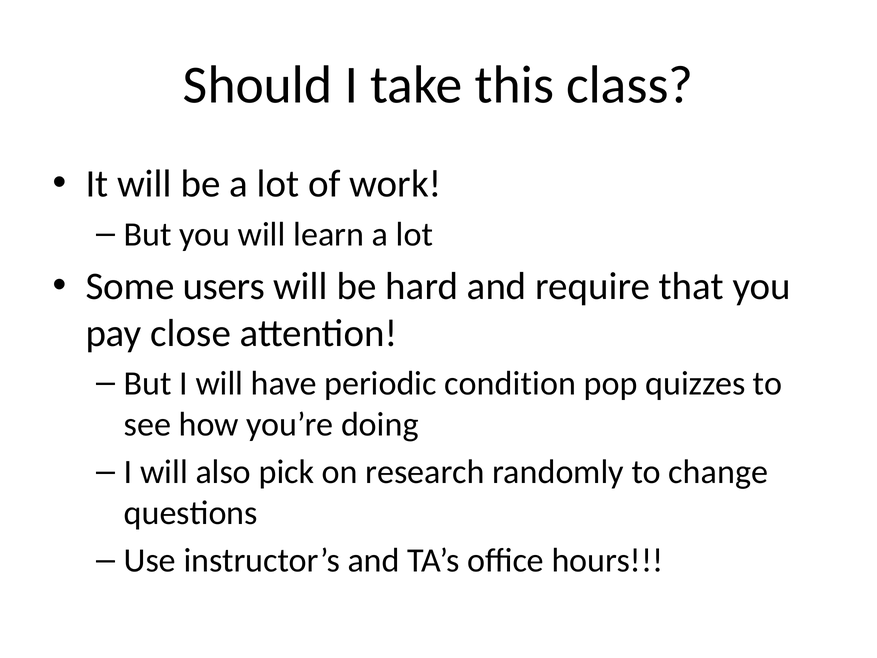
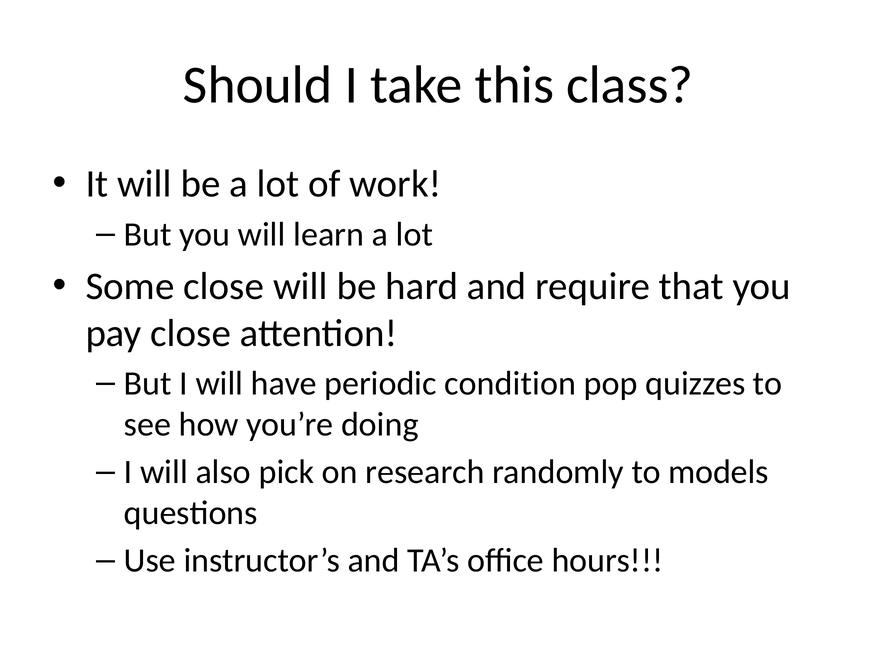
Some users: users -> close
change: change -> models
